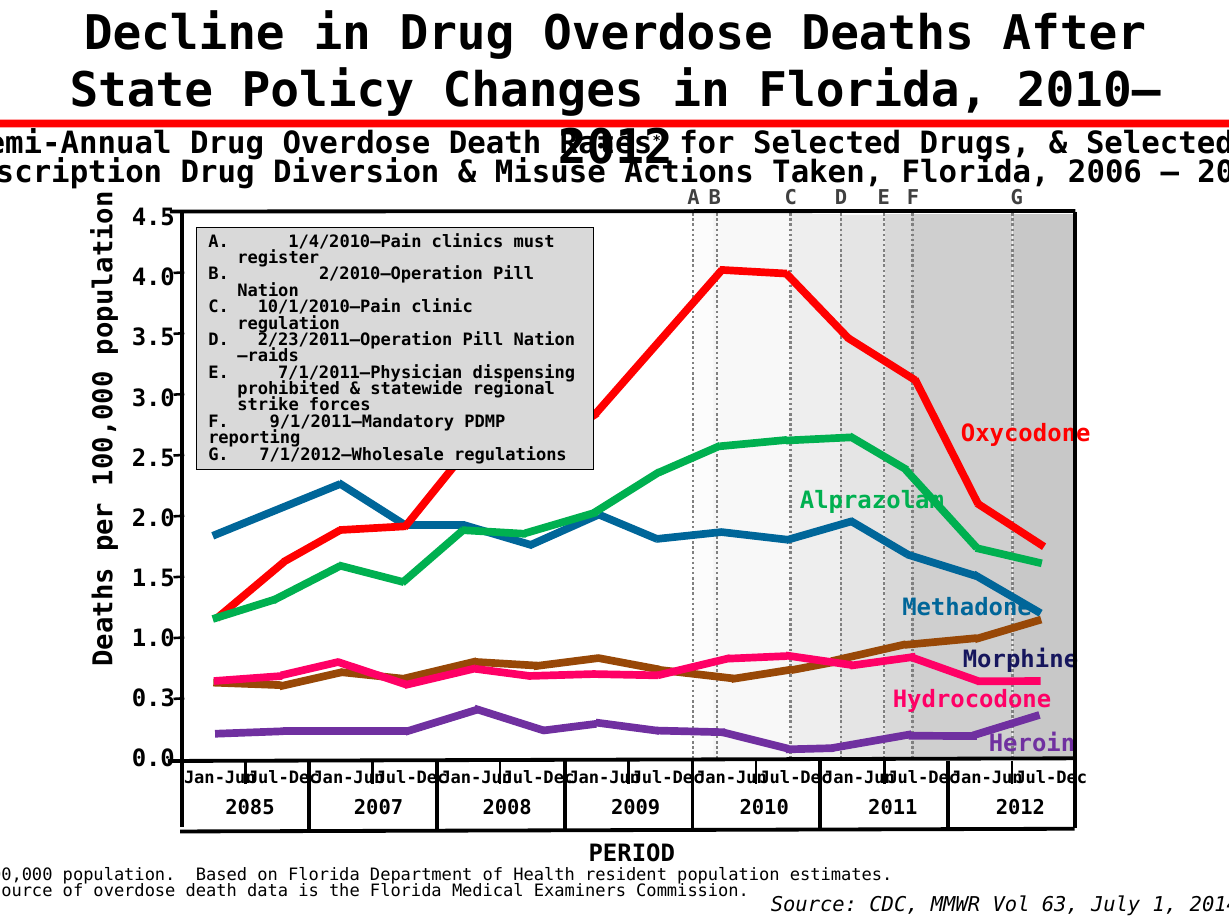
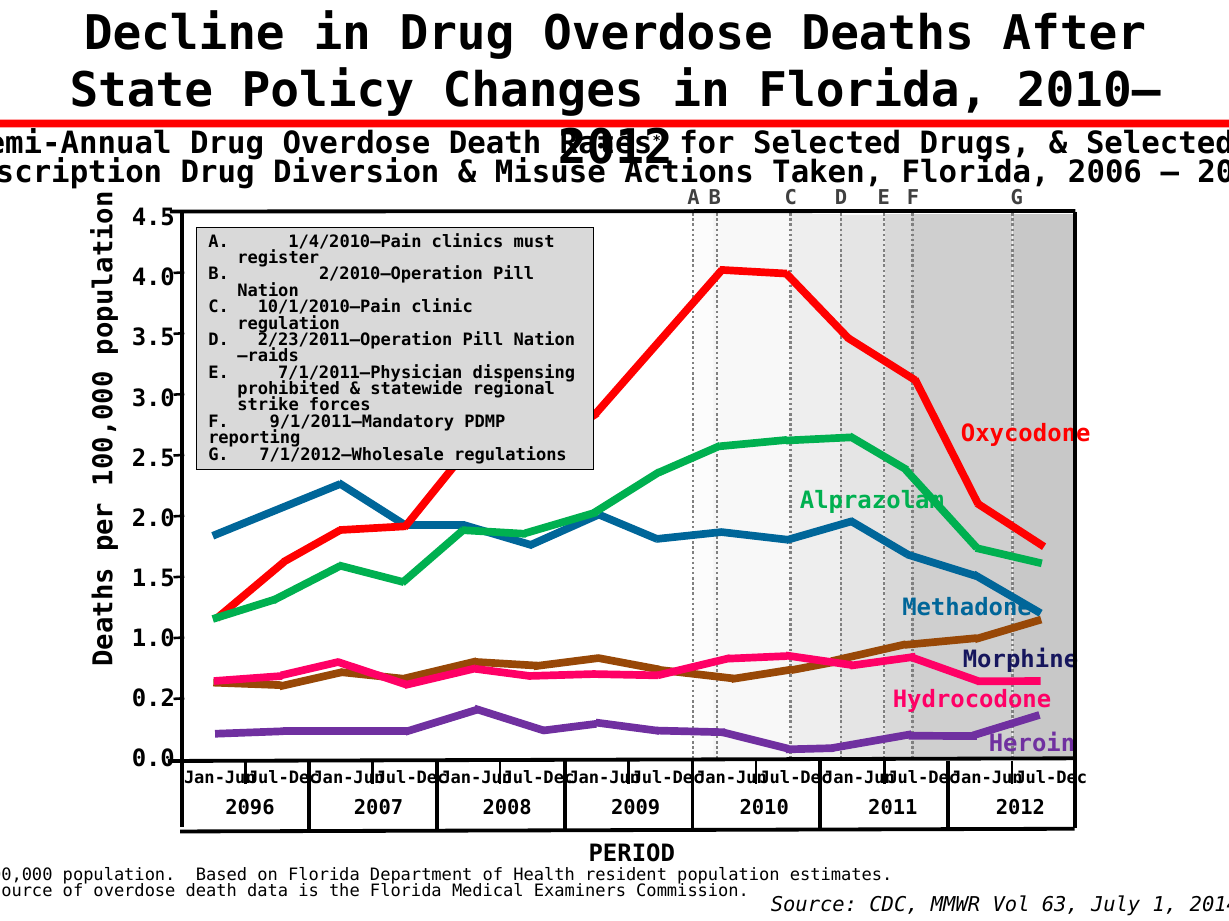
0.3: 0.3 -> 0.2
2085: 2085 -> 2096
